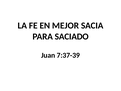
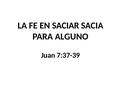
MEJOR: MEJOR -> SACIAR
SACIADO: SACIADO -> ALGUNO
